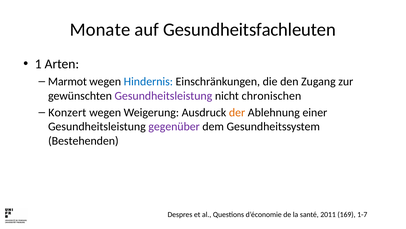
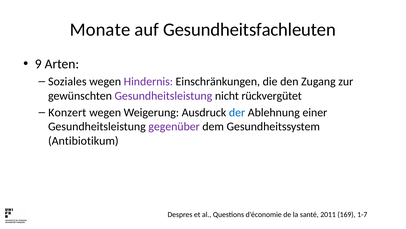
1: 1 -> 9
Marmot: Marmot -> Soziales
Hindernis colour: blue -> purple
chronischen: chronischen -> rückvergütet
der colour: orange -> blue
Bestehenden: Bestehenden -> Antibiotikum
